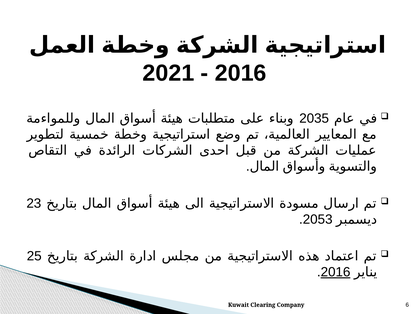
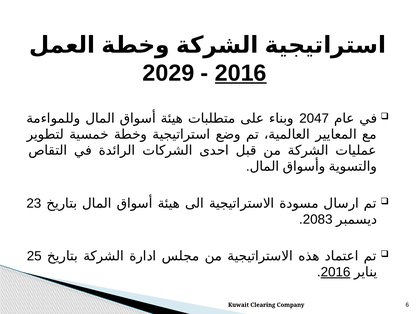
2021: 2021 -> 2029
2016 at (241, 73) underline: none -> present
2035: 2035 -> 2047
2053: 2053 -> 2083
